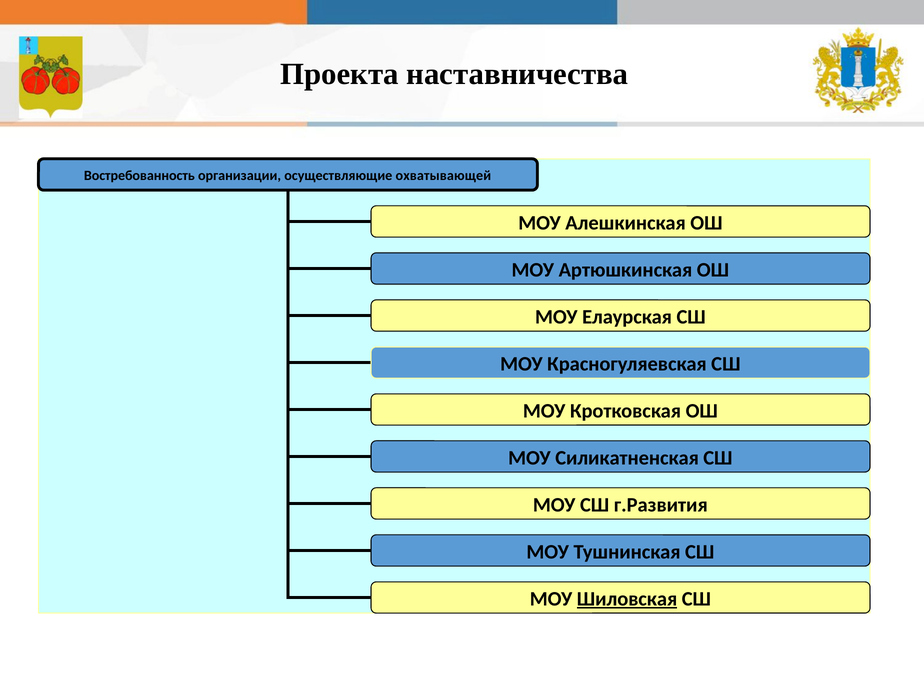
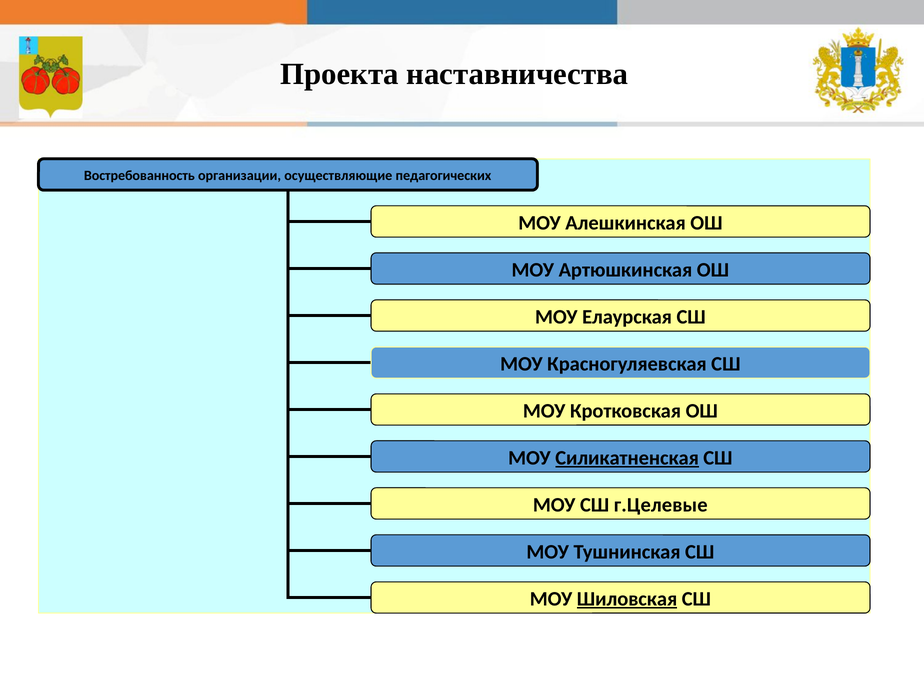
охватывающей: охватывающей -> педагогических
Силикатненская underline: none -> present
г.Развития: г.Развития -> г.Целевые
